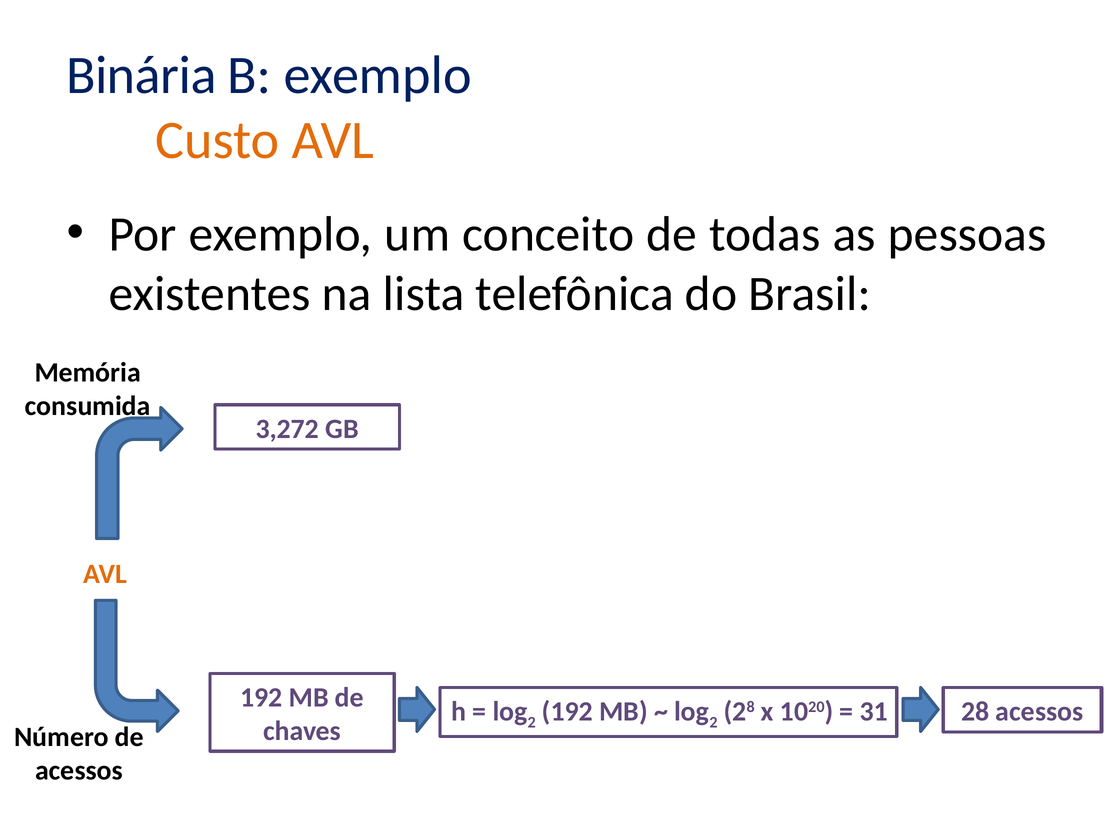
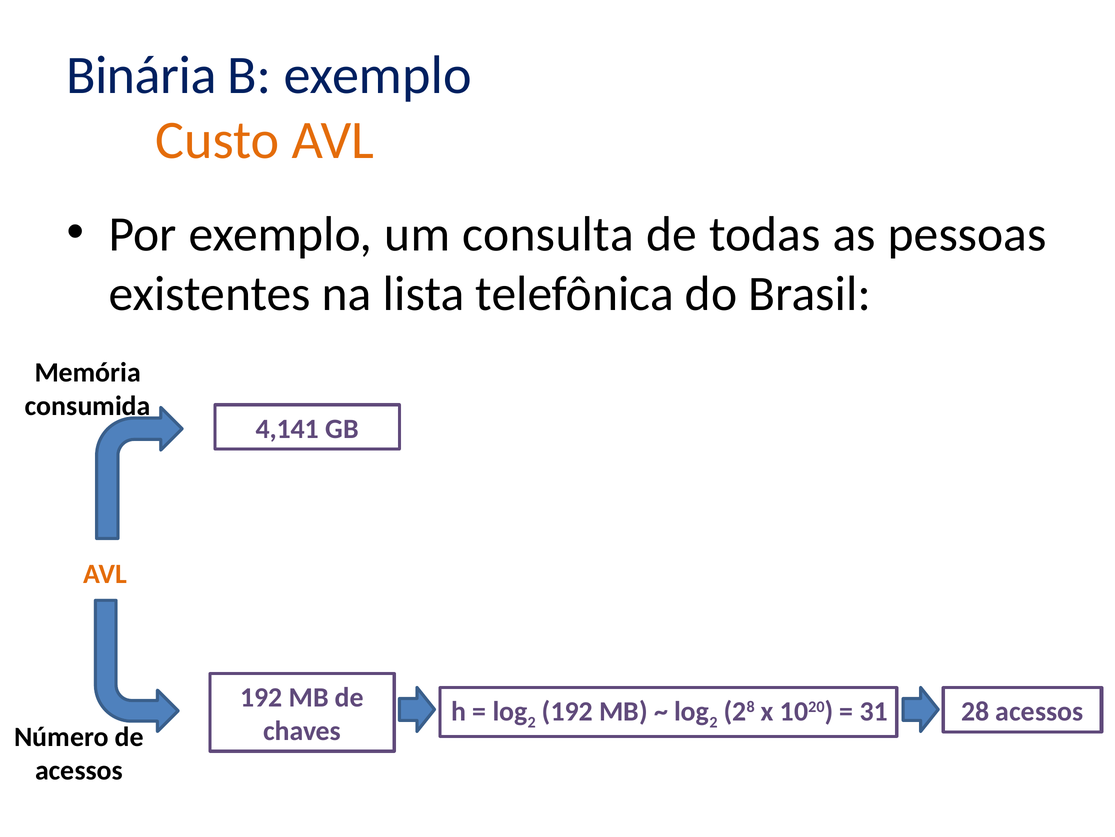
conceito: conceito -> consulta
3,272: 3,272 -> 4,141
